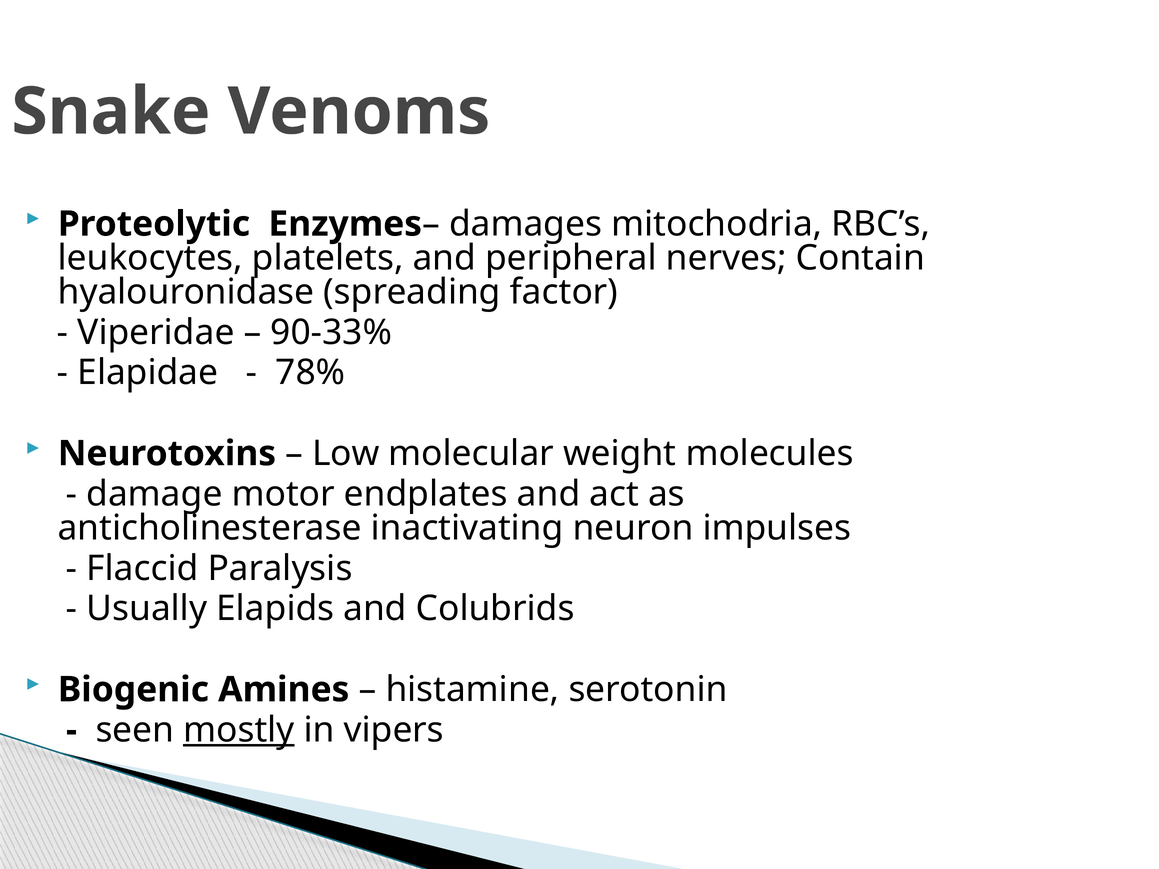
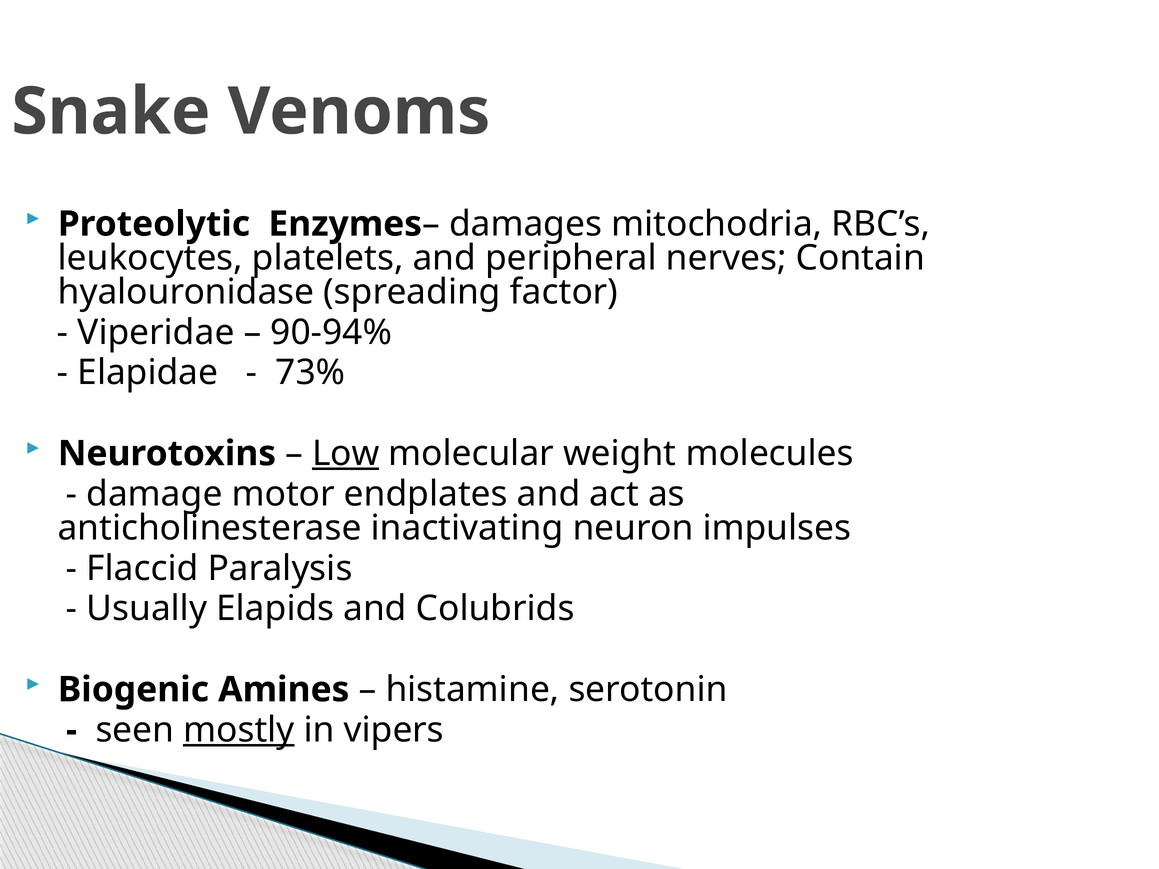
90-33%: 90-33% -> 90-94%
78%: 78% -> 73%
Low underline: none -> present
